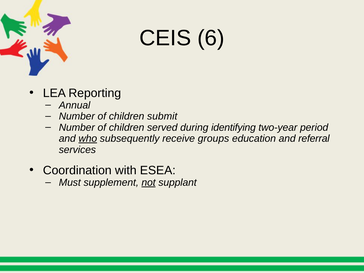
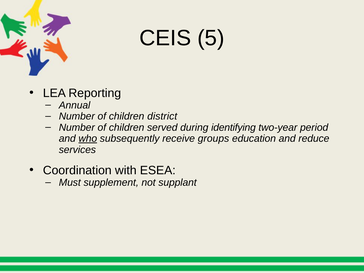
6: 6 -> 5
submit: submit -> district
referral: referral -> reduce
not underline: present -> none
